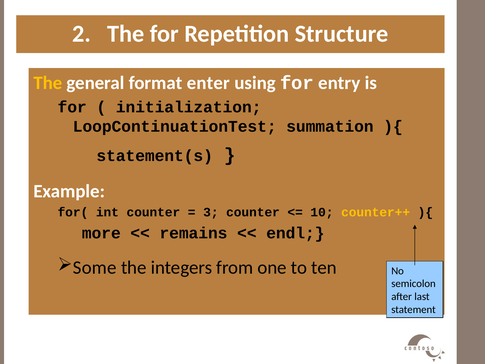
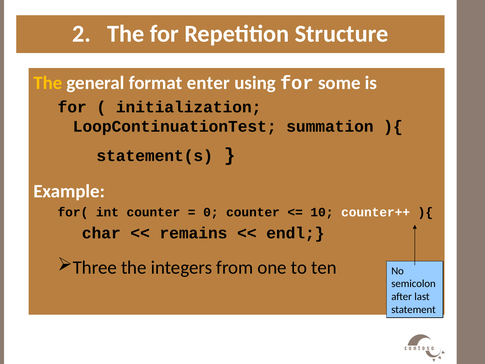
entry: entry -> some
3: 3 -> 0
counter++ colour: yellow -> white
more: more -> char
Some: Some -> Three
